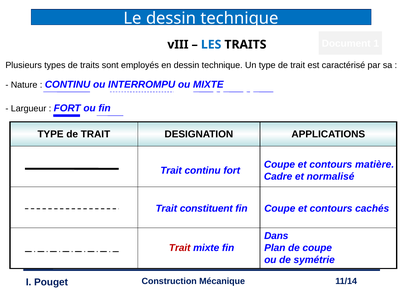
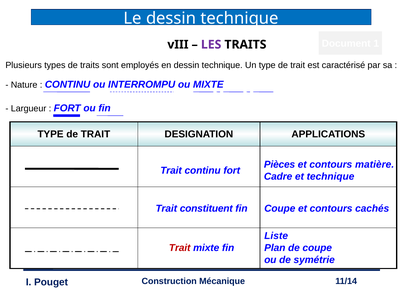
LES colour: blue -> purple
Coupe at (280, 165): Coupe -> Pièces
et normalisé: normalisé -> technique
Dans: Dans -> Liste
